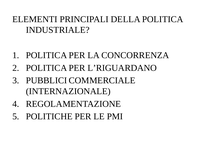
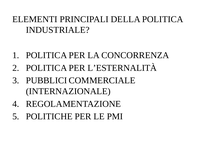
L’RIGUARDANO: L’RIGUARDANO -> L’ESTERNALITÀ
